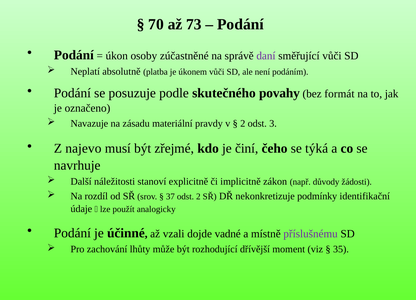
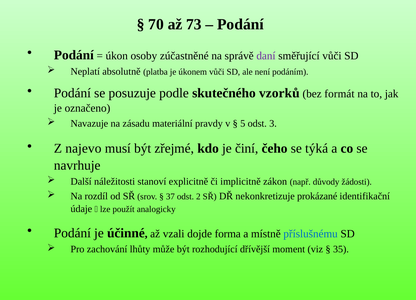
povahy: povahy -> vzorků
2 at (243, 123): 2 -> 5
podmínky: podmínky -> prokázané
vadné: vadné -> forma
příslušnému colour: purple -> blue
